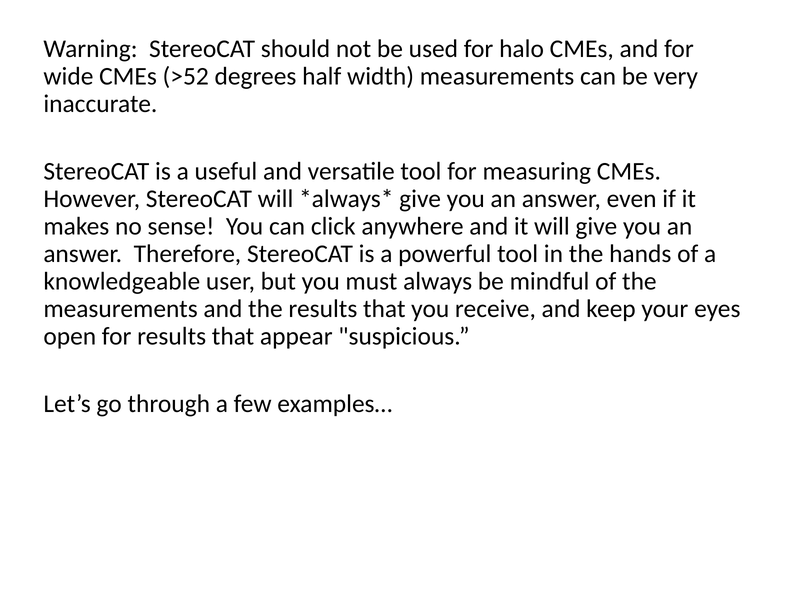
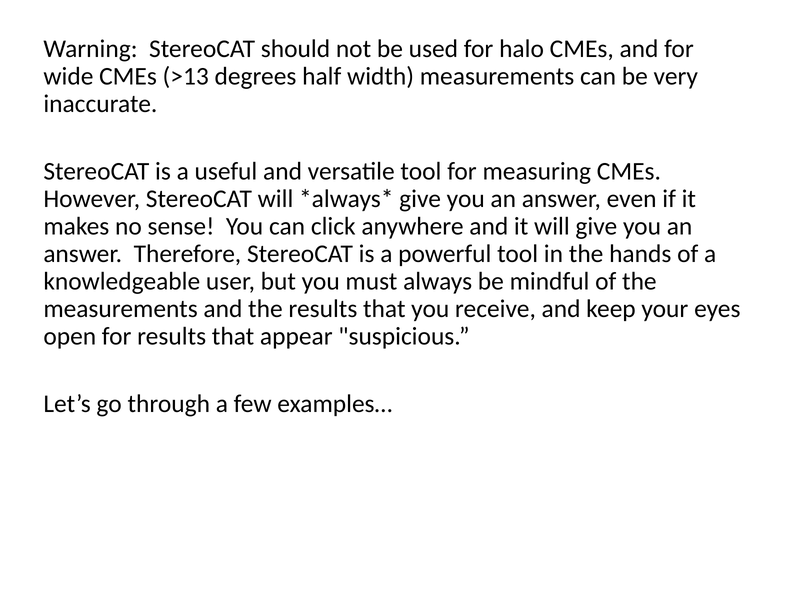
>52: >52 -> >13
